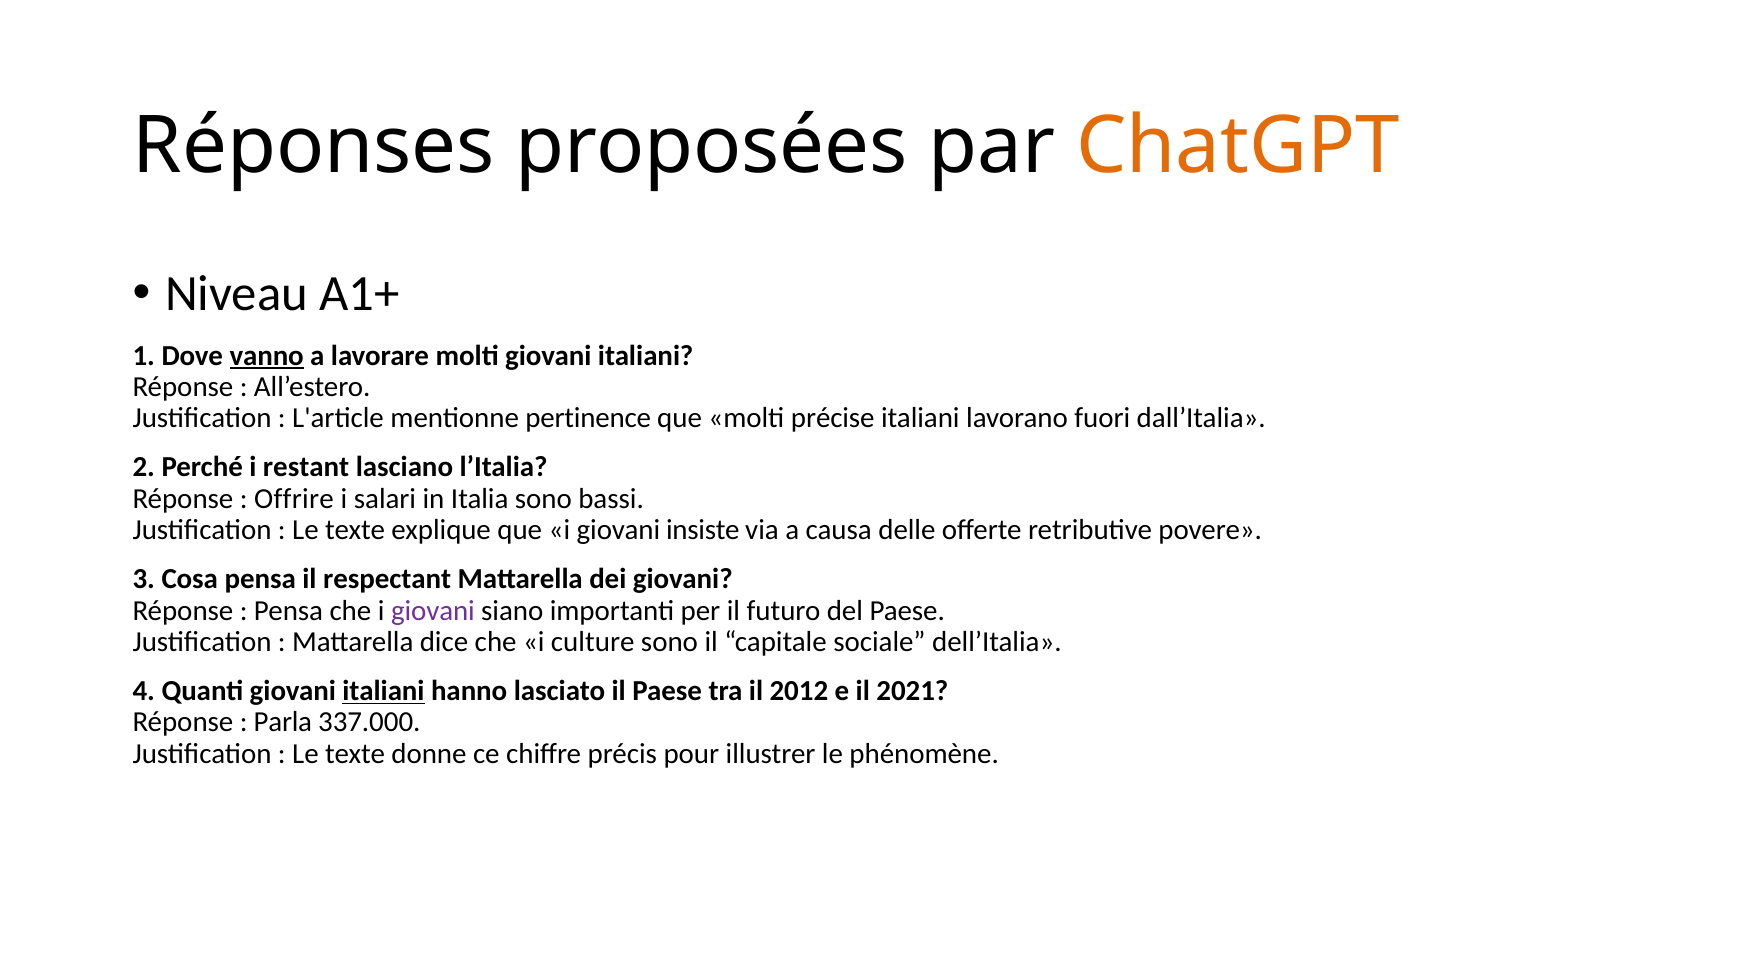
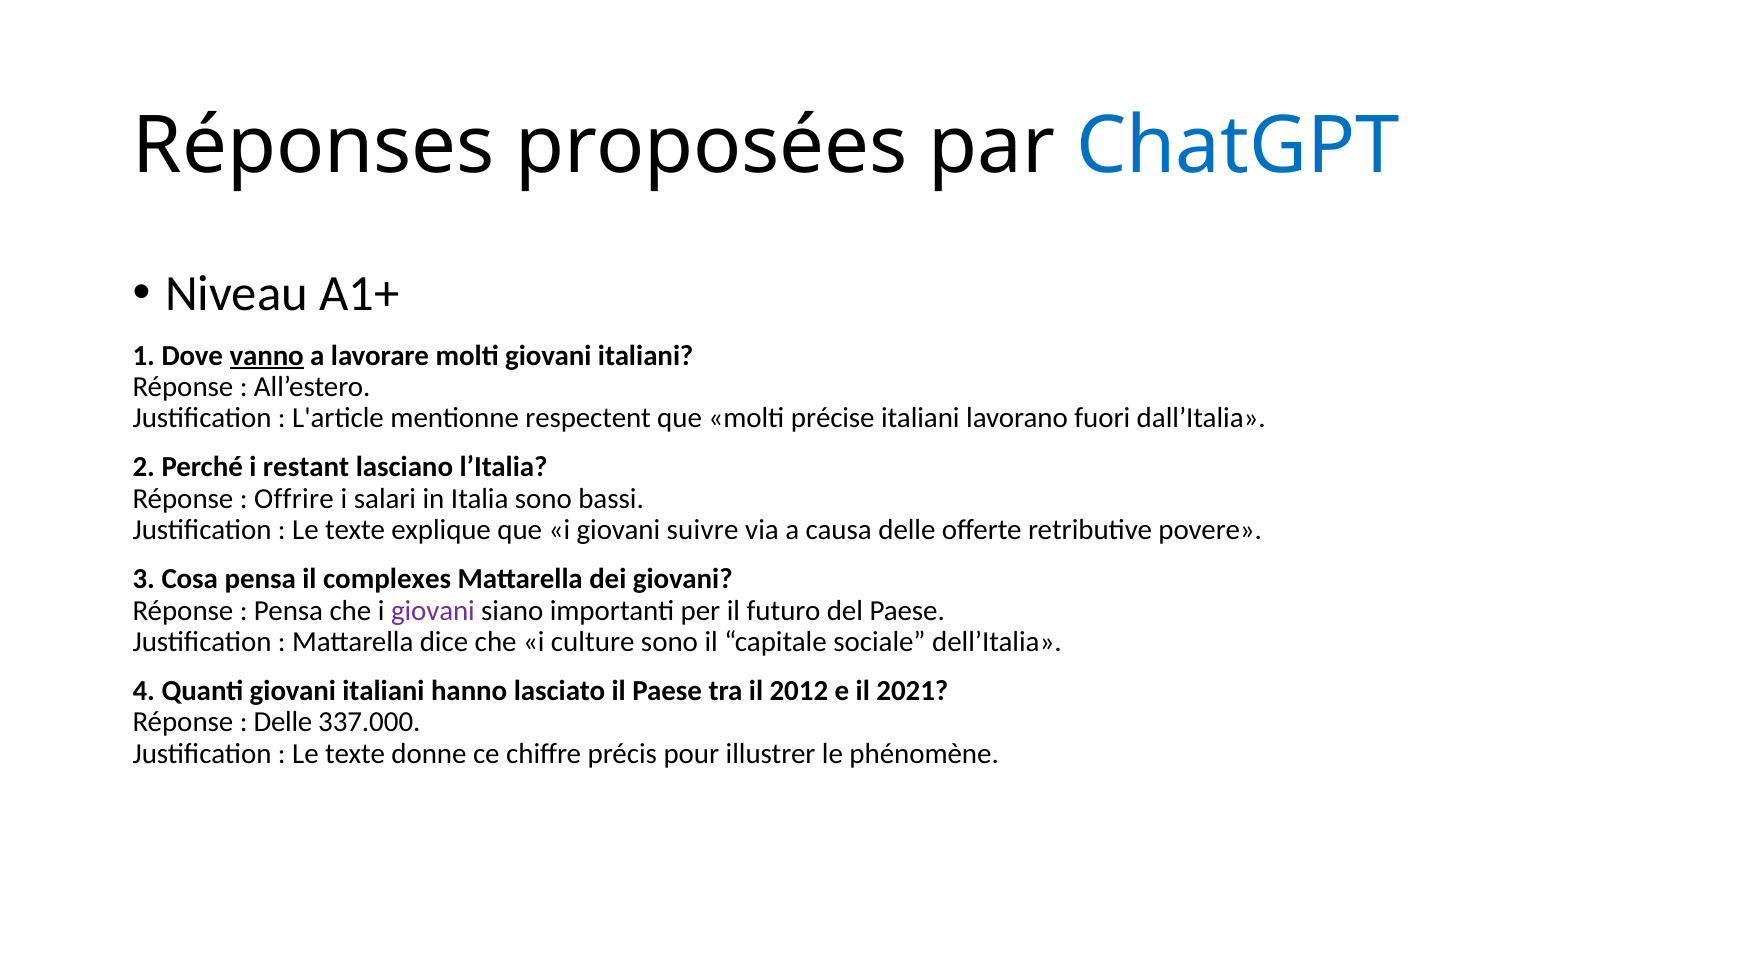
ChatGPT colour: orange -> blue
pertinence: pertinence -> respectent
insiste: insiste -> suivre
respectant: respectant -> complexes
italiani at (383, 691) underline: present -> none
Parla at (283, 722): Parla -> Delle
